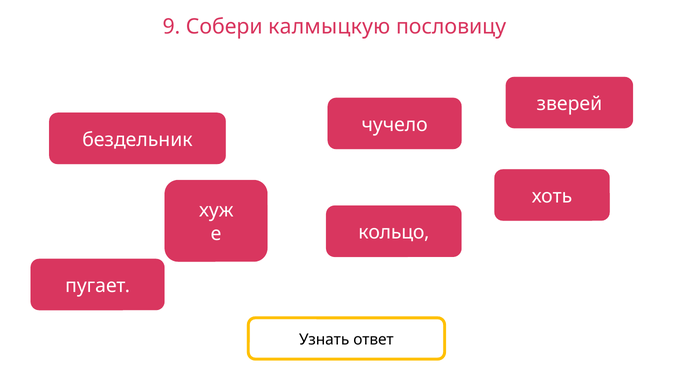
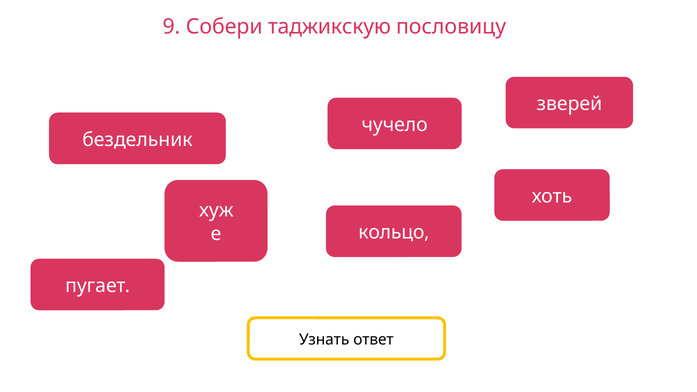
калмыцкую: калмыцкую -> таджикскую
